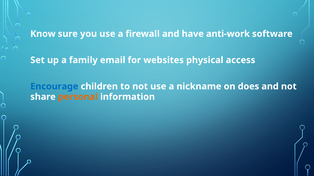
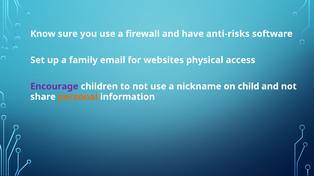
anti-work: anti-work -> anti-risks
Encourage colour: blue -> purple
does: does -> child
